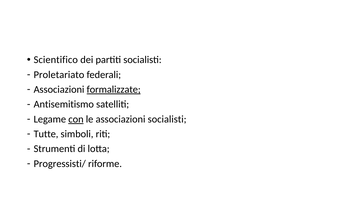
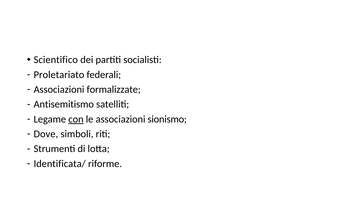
formalizzate underline: present -> none
associazioni socialisti: socialisti -> sionismo
Tutte: Tutte -> Dove
Progressisti/: Progressisti/ -> Identificata/
